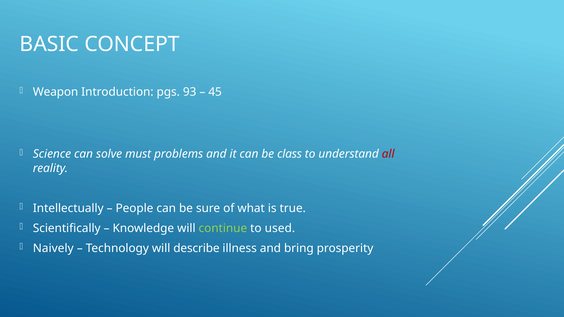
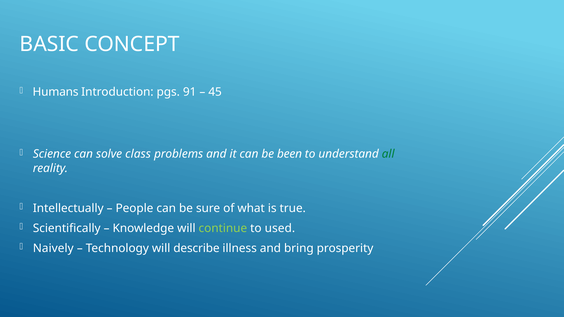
Weapon: Weapon -> Humans
93: 93 -> 91
must: must -> class
class: class -> been
all colour: red -> green
